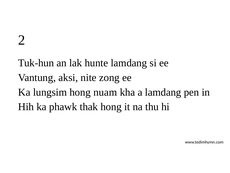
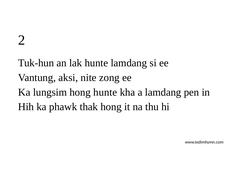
hong nuam: nuam -> hunte
